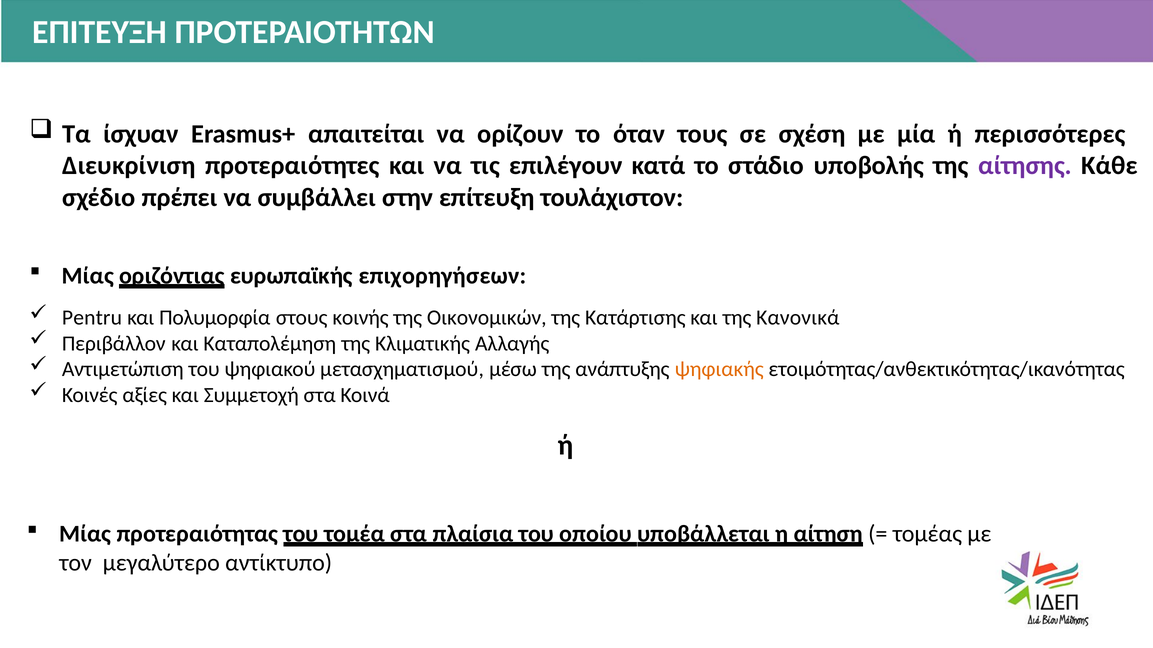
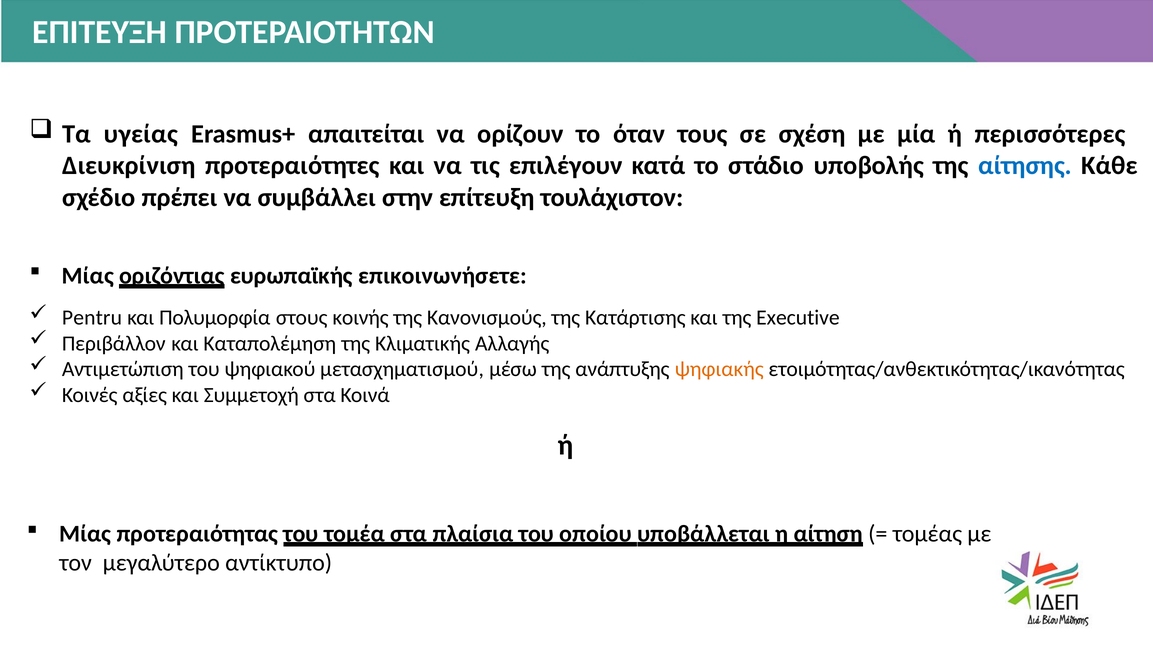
ίσχυαν: ίσχυαν -> υγείας
αίτησης colour: purple -> blue
επιχορηγήσεων: επιχορηγήσεων -> επικοινωνήσετε
Οικονομικών: Οικονομικών -> Κανονισμούς
Κανονικά: Κανονικά -> Executive
